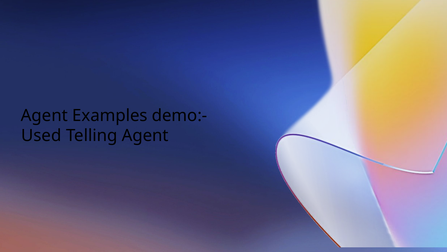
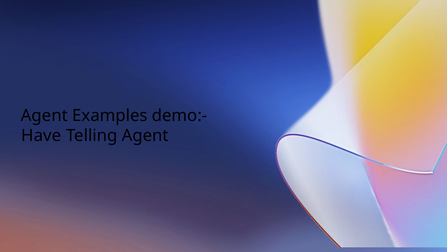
Used: Used -> Have
